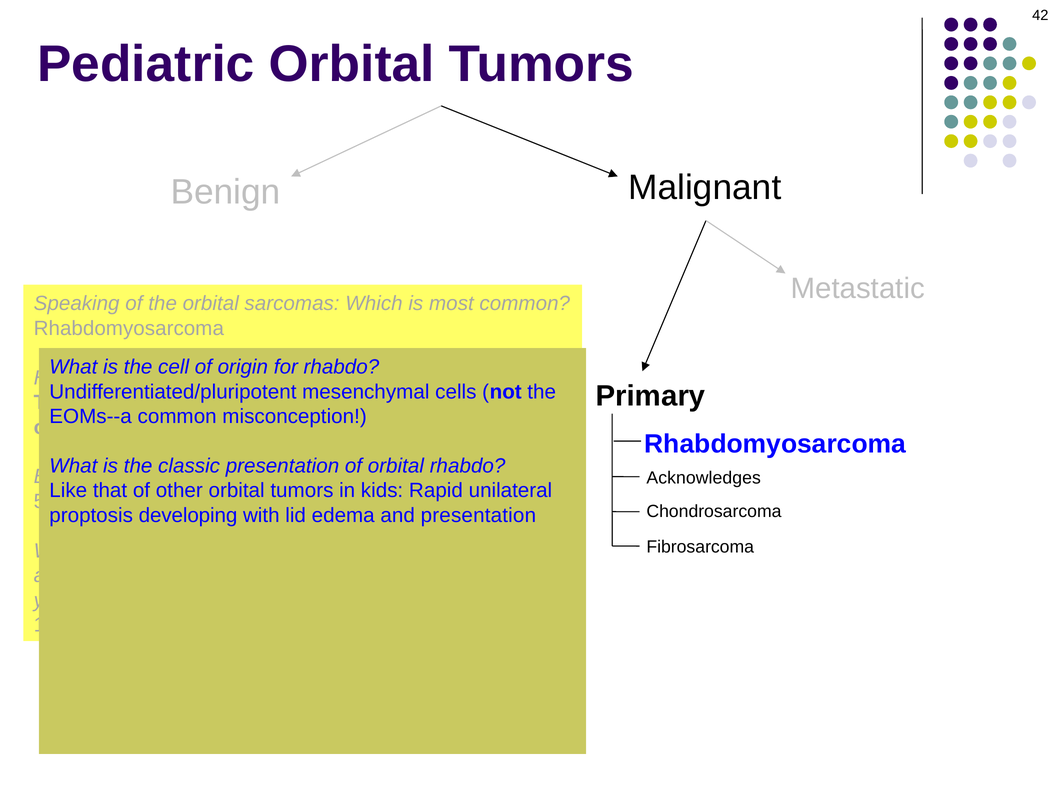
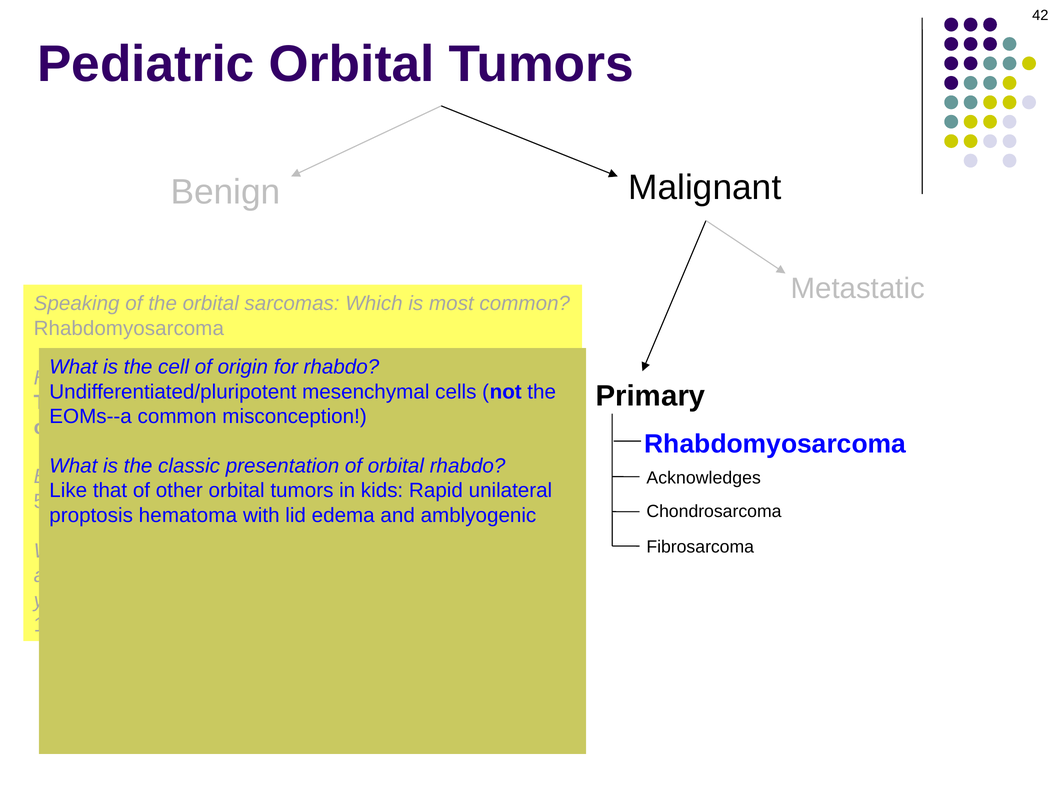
developing: developing -> hematoma
presentation at (478, 516): presentation -> amblyogenic
